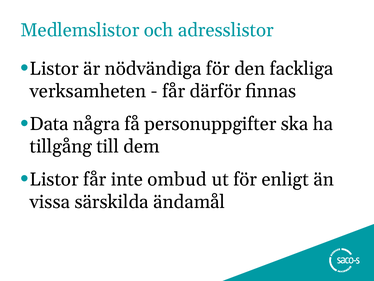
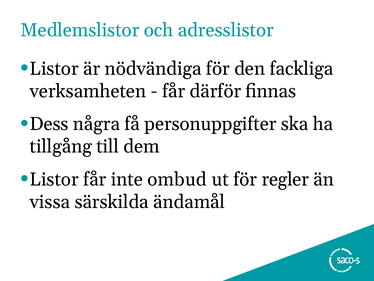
Data: Data -> Dess
enligt: enligt -> regler
